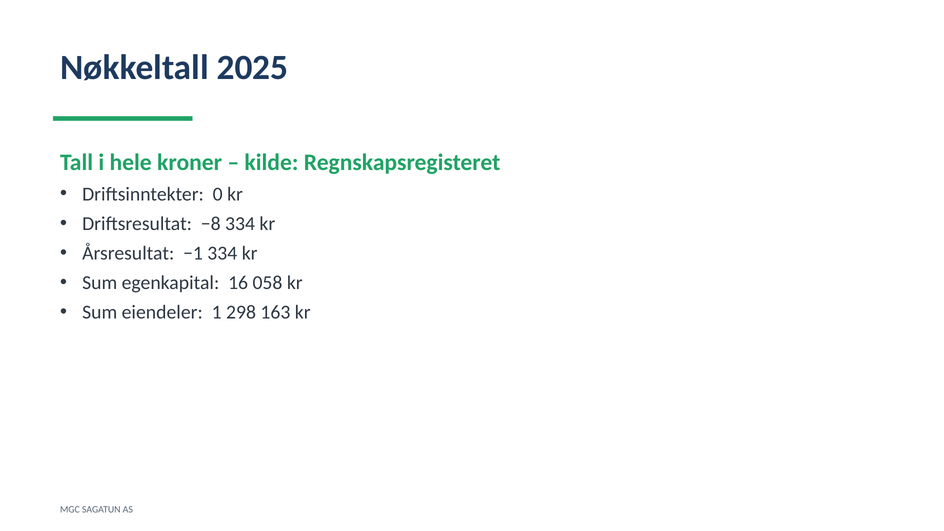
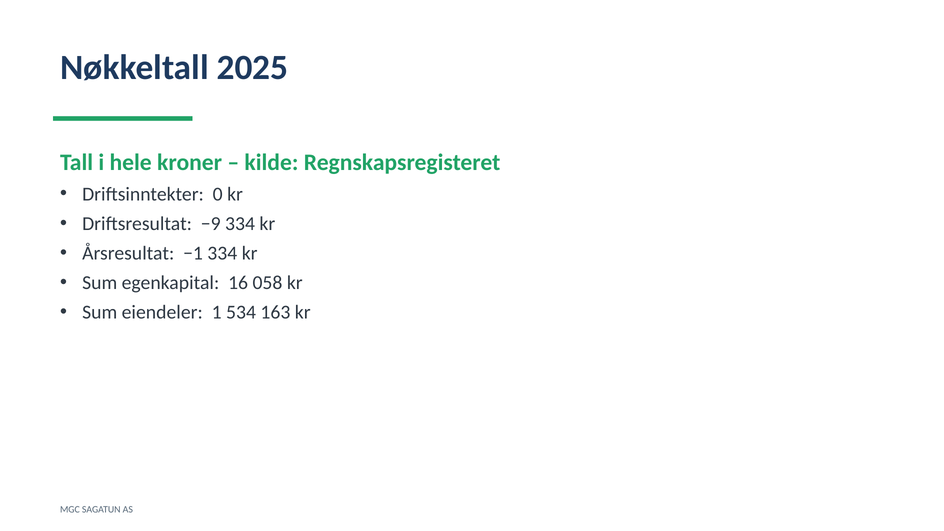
−8: −8 -> −9
298: 298 -> 534
